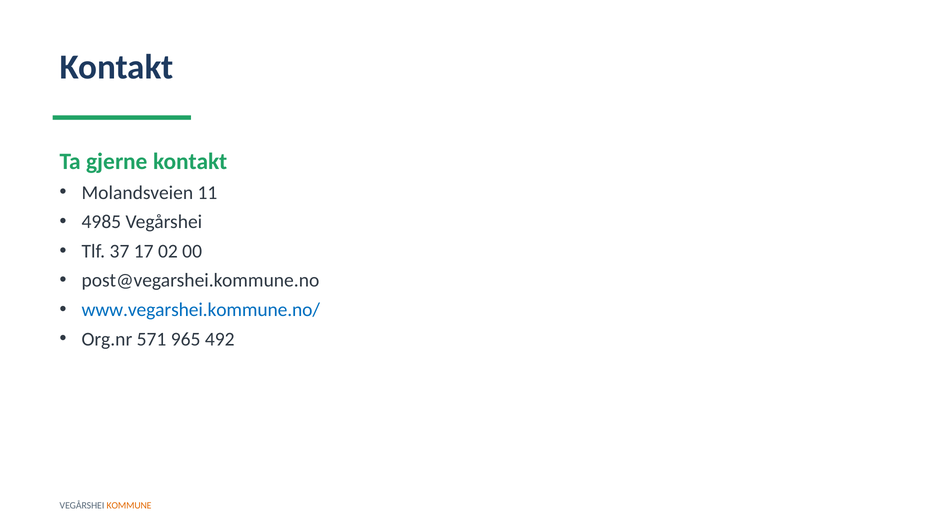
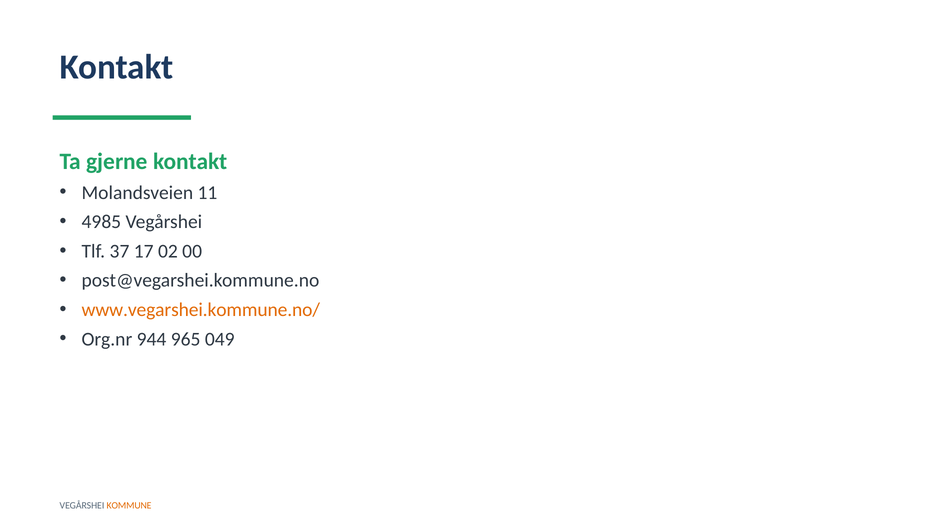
www.vegarshei.kommune.no/ colour: blue -> orange
571: 571 -> 944
492: 492 -> 049
